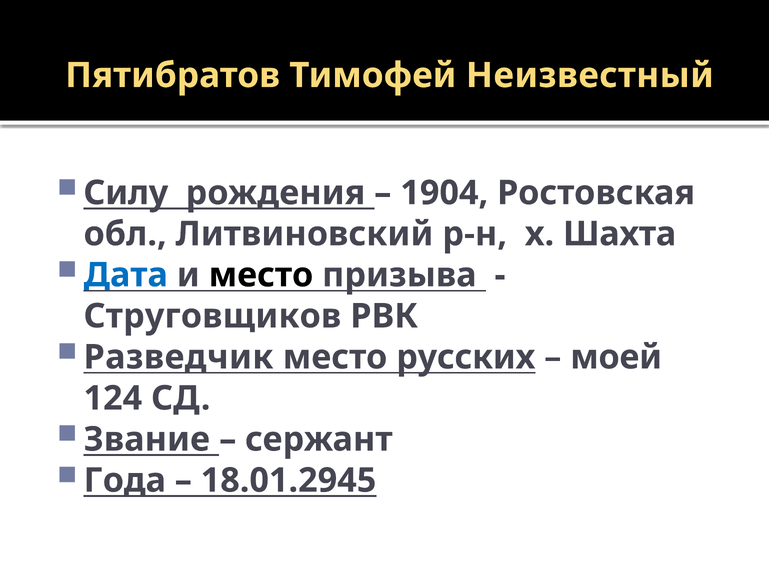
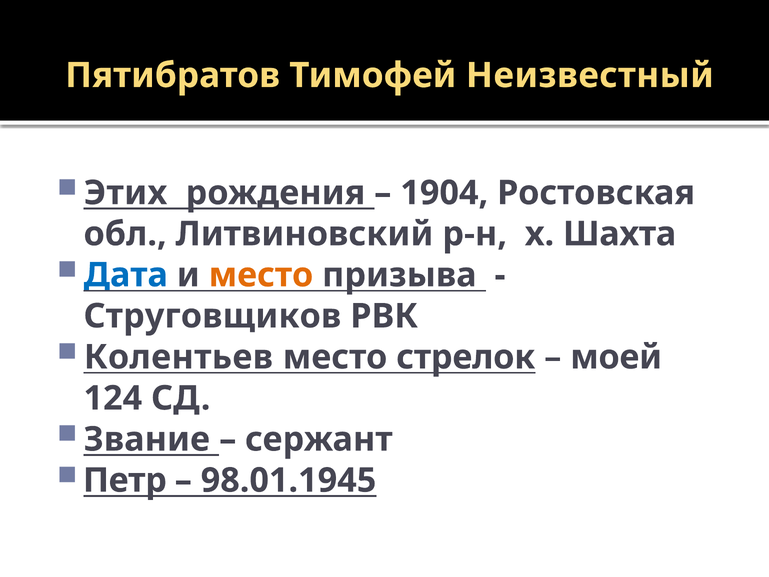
Силу: Силу -> Этих
место at (261, 275) colour: black -> orange
Разведчик: Разведчик -> Колентьев
русских: русских -> стрелок
Года: Года -> Петр
18.01.2945: 18.01.2945 -> 98.01.1945
